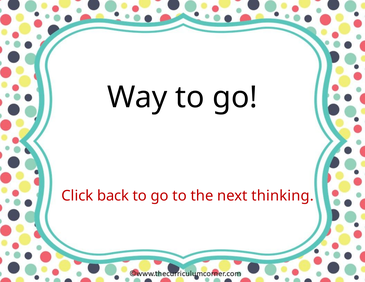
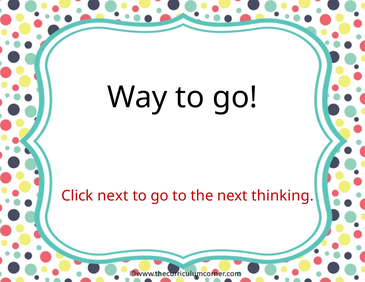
Click back: back -> next
